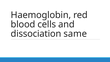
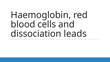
same: same -> leads
